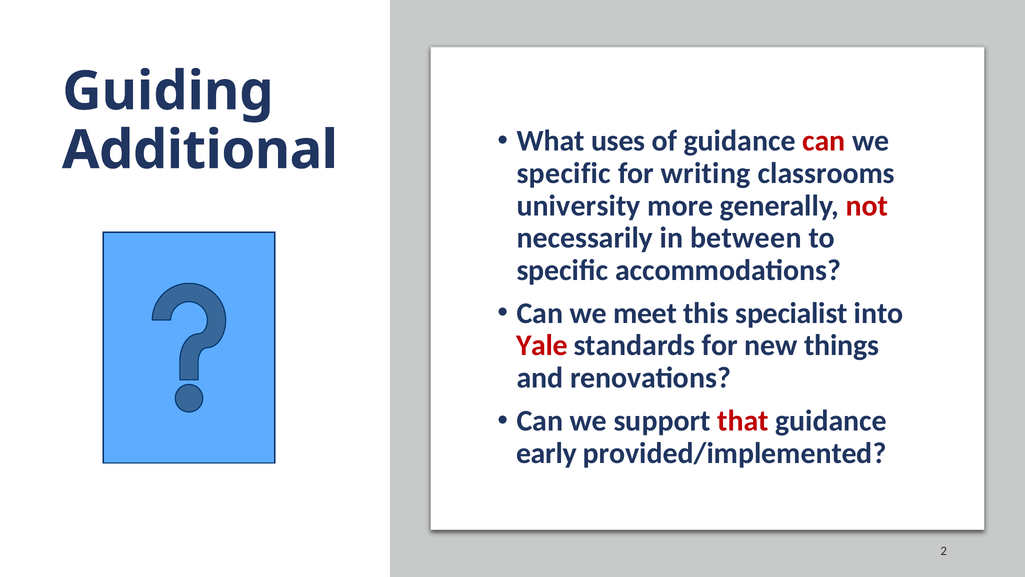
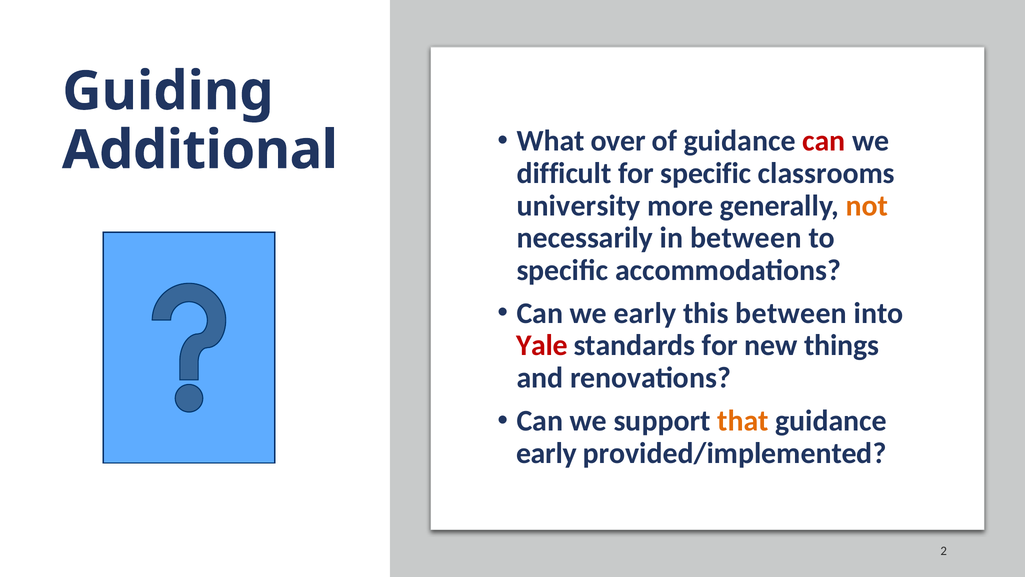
uses: uses -> over
specific at (564, 173): specific -> difficult
for writing: writing -> specific
not colour: red -> orange
we meet: meet -> early
this specialist: specialist -> between
that colour: red -> orange
